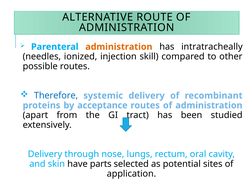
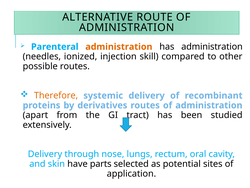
has intratracheally: intratracheally -> administration
Therefore colour: blue -> orange
acceptance: acceptance -> derivatives
